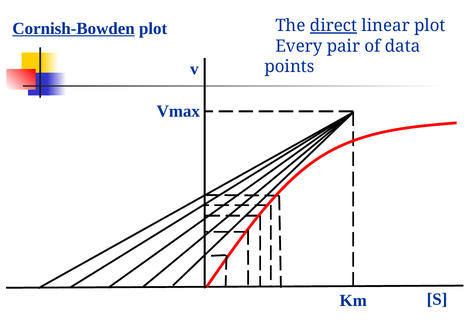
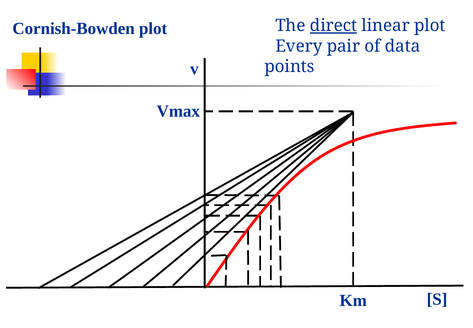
Cornish-Bowden underline: present -> none
